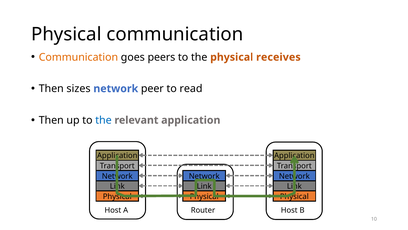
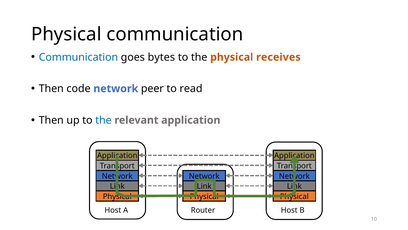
Communication at (78, 57) colour: orange -> blue
peers: peers -> bytes
sizes: sizes -> code
